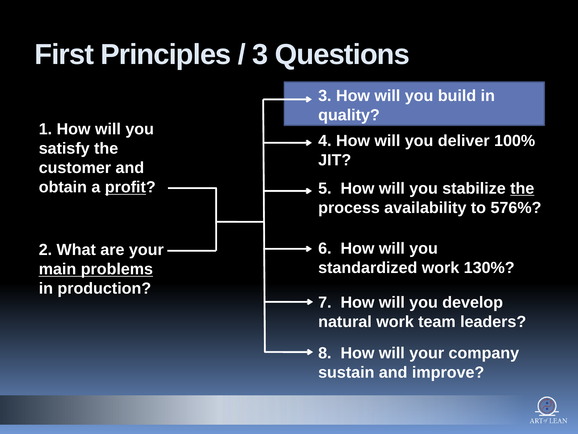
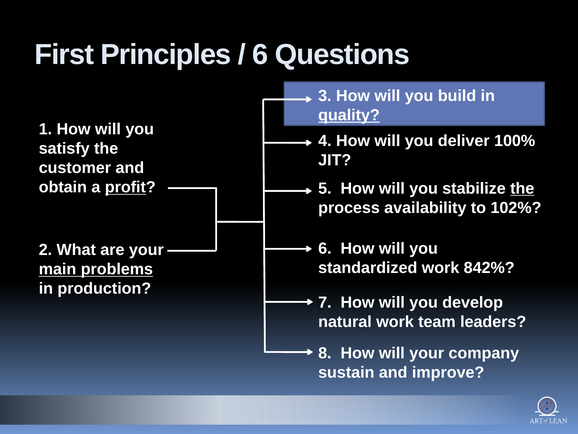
3 at (260, 55): 3 -> 6
quality underline: none -> present
576%: 576% -> 102%
130%: 130% -> 842%
